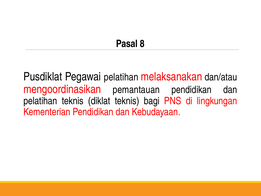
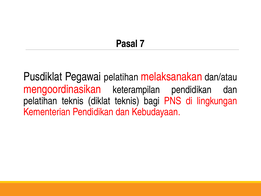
8: 8 -> 7
pemantauan: pemantauan -> keterampilan
